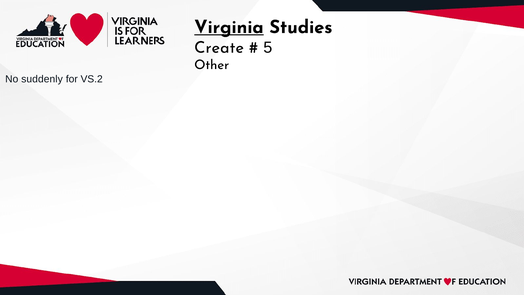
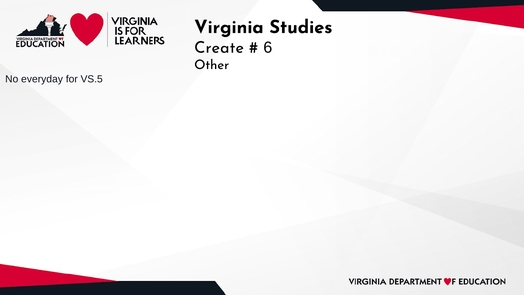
Virginia underline: present -> none
5: 5 -> 6
suddenly: suddenly -> everyday
VS.2: VS.2 -> VS.5
